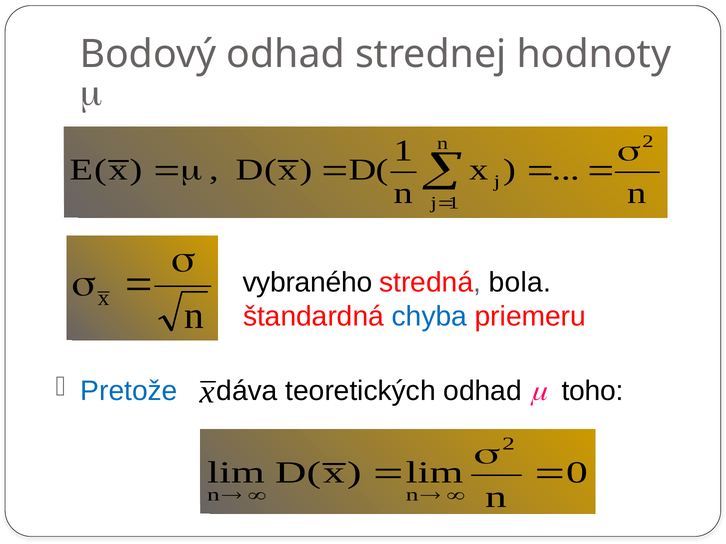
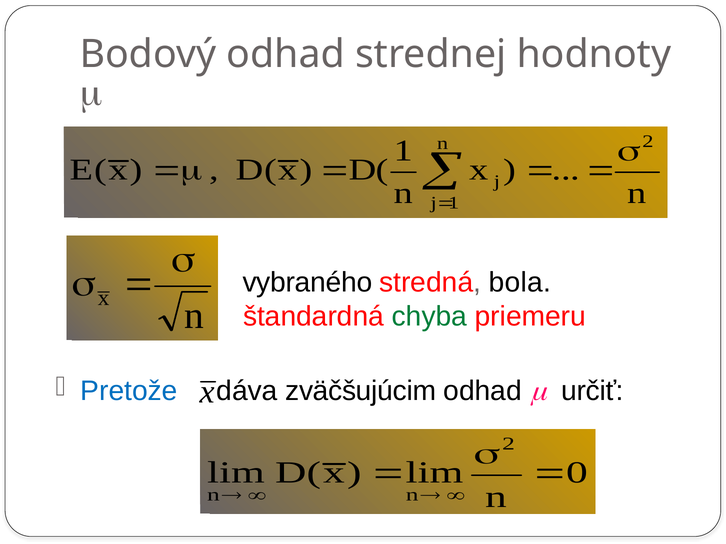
chyba colour: blue -> green
teoretických: teoretických -> zväčšujúcim
toho: toho -> určiť
